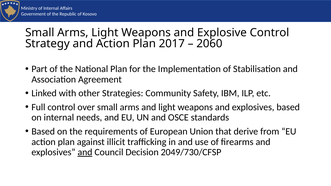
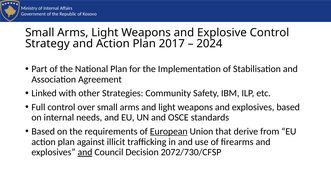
2060: 2060 -> 2024
European underline: none -> present
2049/730/CFSP: 2049/730/CFSP -> 2072/730/CFSP
